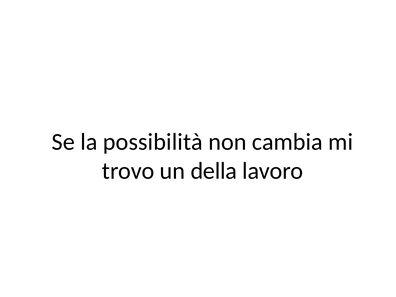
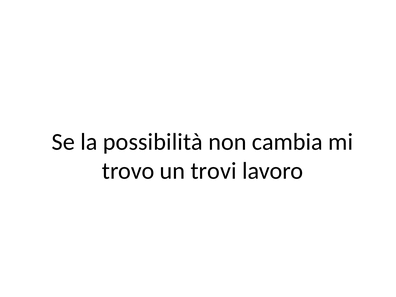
della: della -> trovi
